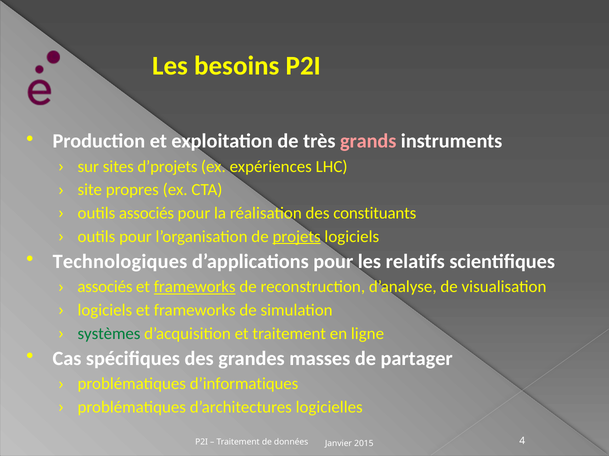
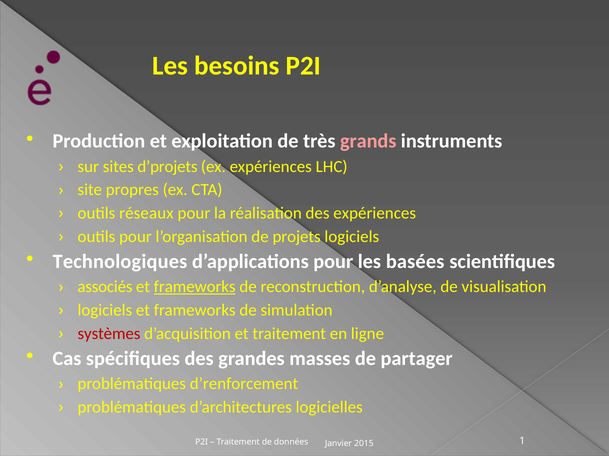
outils associés: associés -> réseaux
des constituants: constituants -> expériences
projets underline: present -> none
relatifs: relatifs -> basées
systèmes colour: green -> red
d’informatiques: d’informatiques -> d’renforcement
4: 4 -> 1
